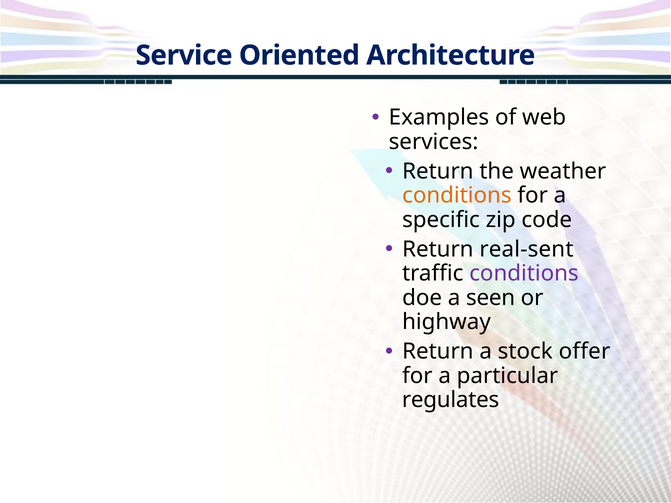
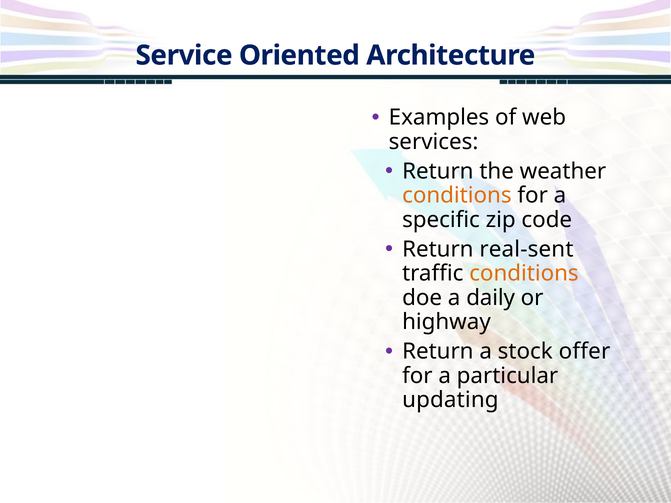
conditions at (524, 274) colour: purple -> orange
seen: seen -> daily
regulates: regulates -> updating
